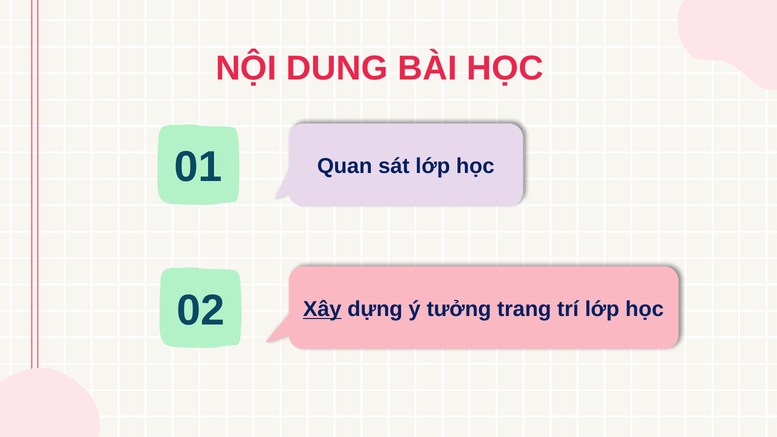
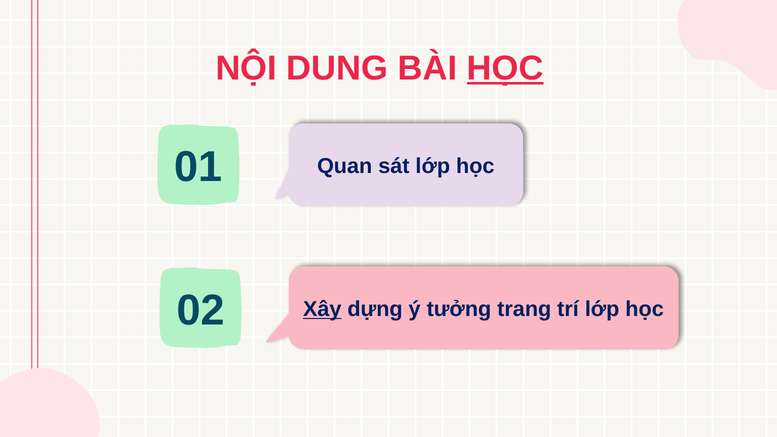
HỌC at (505, 68) underline: none -> present
